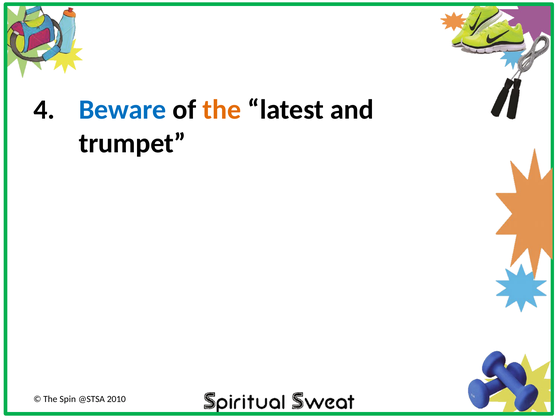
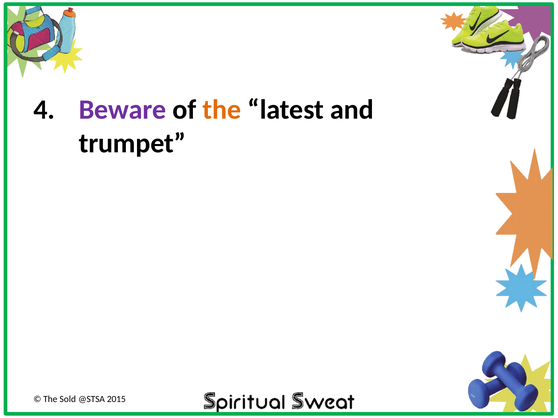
Beware colour: blue -> purple
Spin: Spin -> Sold
2010: 2010 -> 2015
